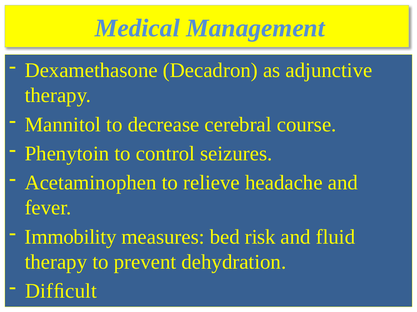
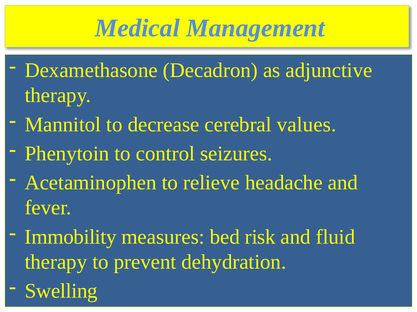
course: course -> values
Difﬁcult: Difﬁcult -> Swelling
